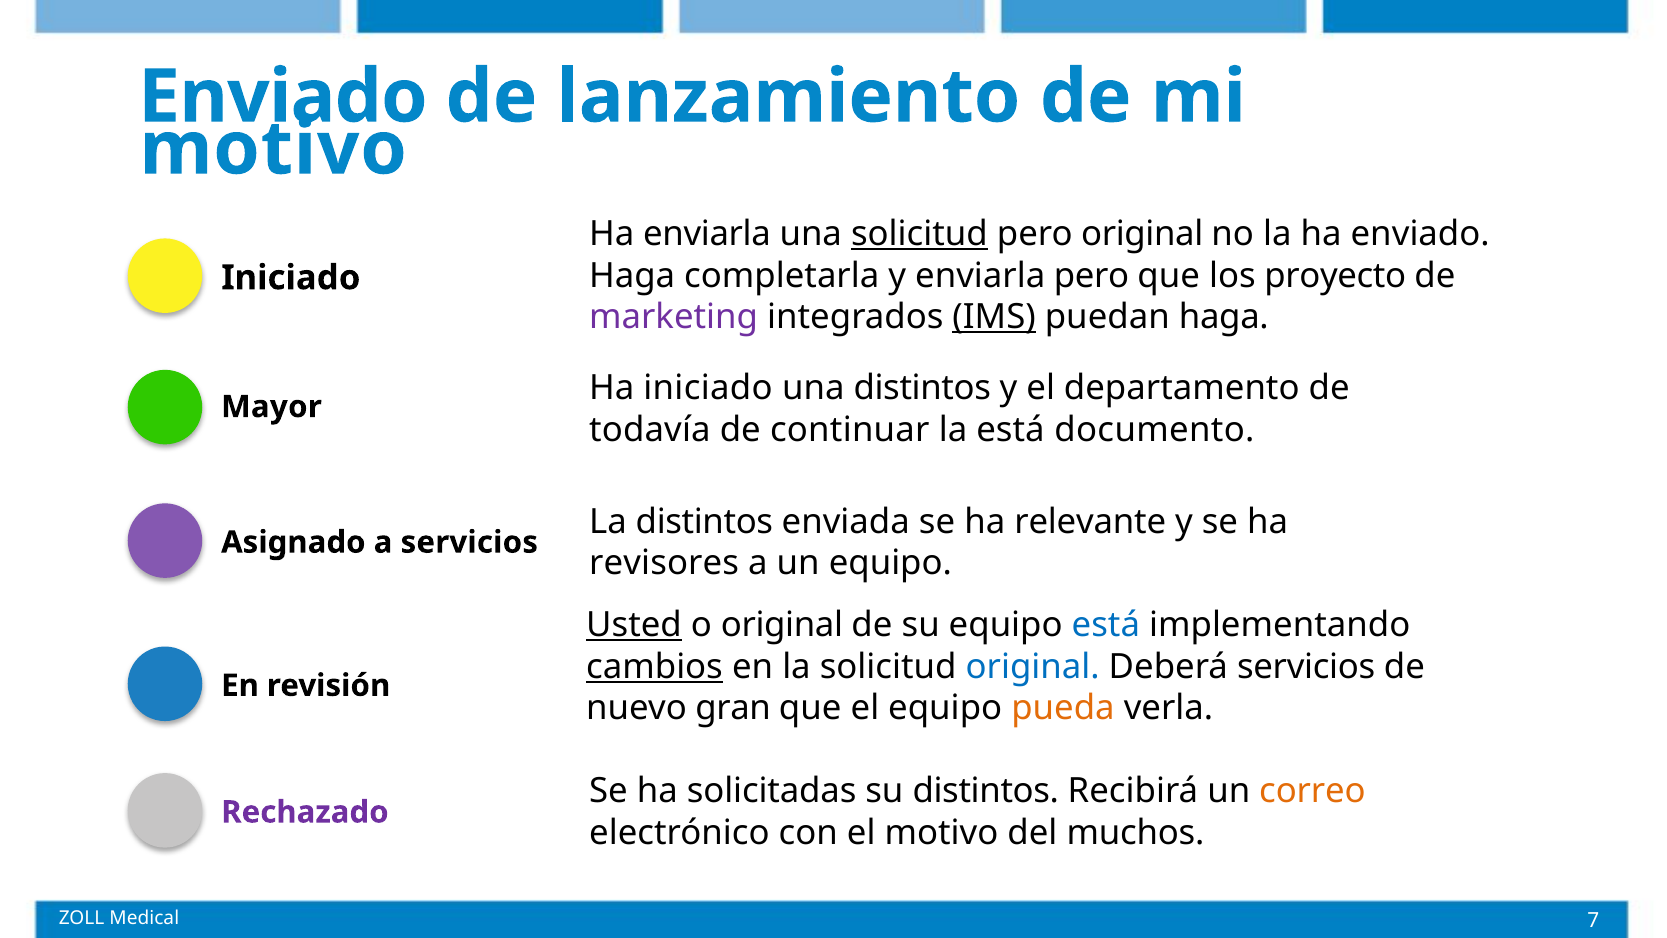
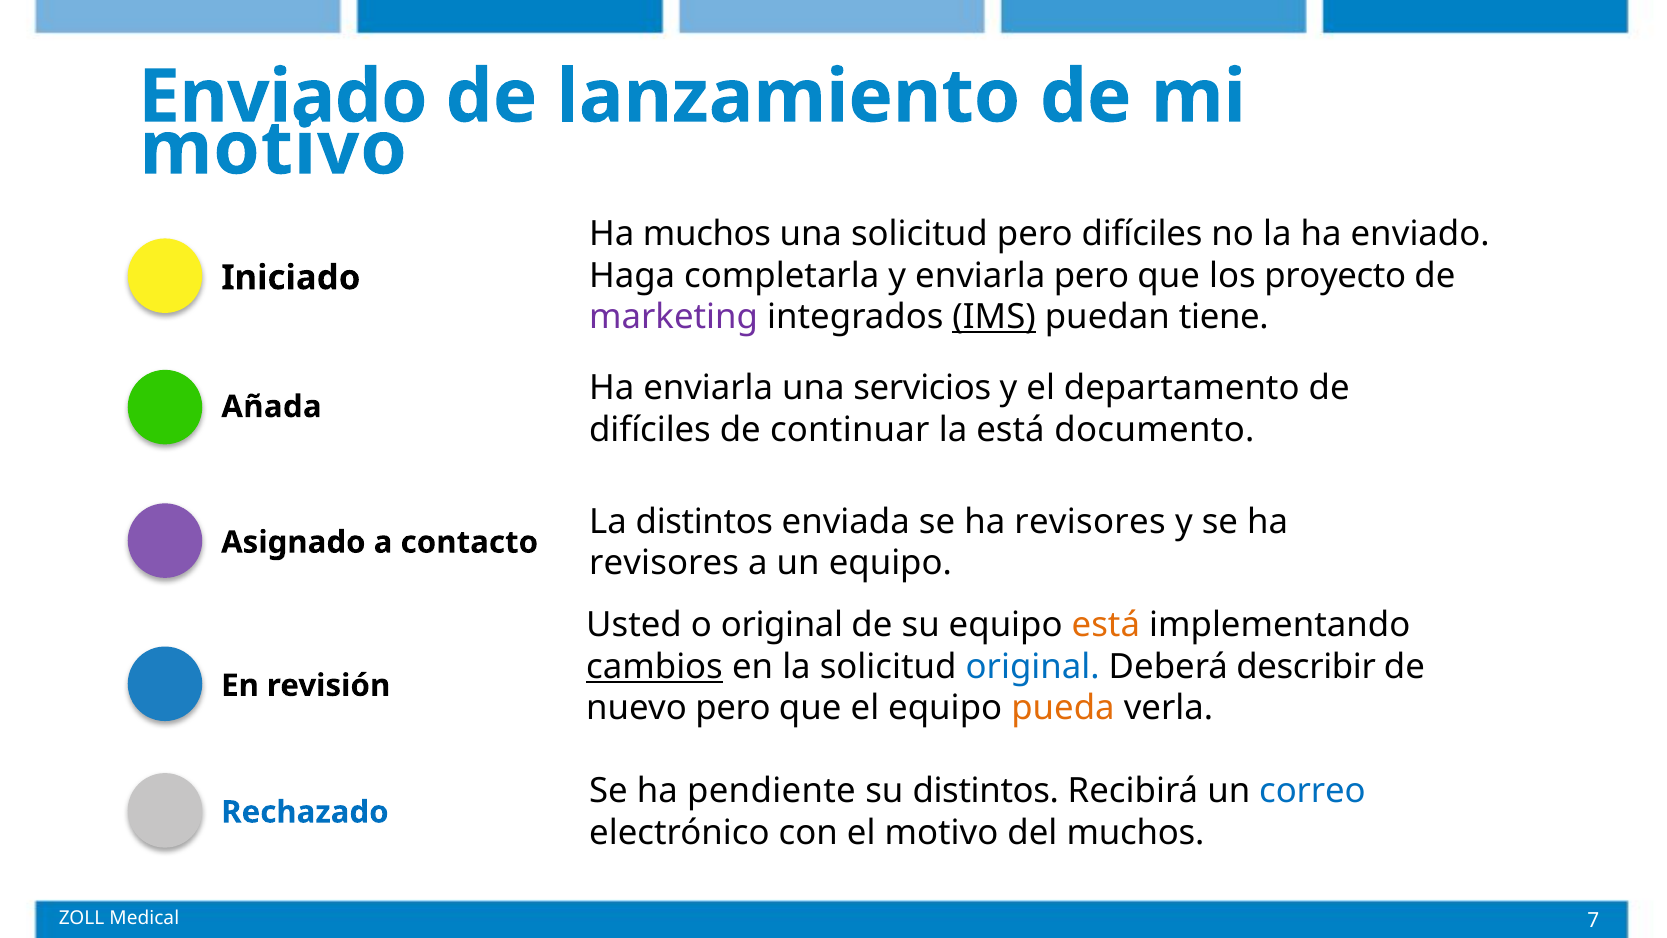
Ha enviarla: enviarla -> muchos
solicitud at (919, 234) underline: present -> none
pero original: original -> difíciles
puedan haga: haga -> tiene
Ha iniciado: iniciado -> enviarla
una distintos: distintos -> servicios
Mayor: Mayor -> Añada
todavía at (650, 430): todavía -> difíciles
enviada se ha relevante: relevante -> revisores
a servicios: servicios -> contacto
Usted underline: present -> none
está at (1106, 625) colour: blue -> orange
Deberá servicios: servicios -> describir
nuevo gran: gran -> pero
solicitadas: solicitadas -> pendiente
correo colour: orange -> blue
Rechazado colour: purple -> blue
